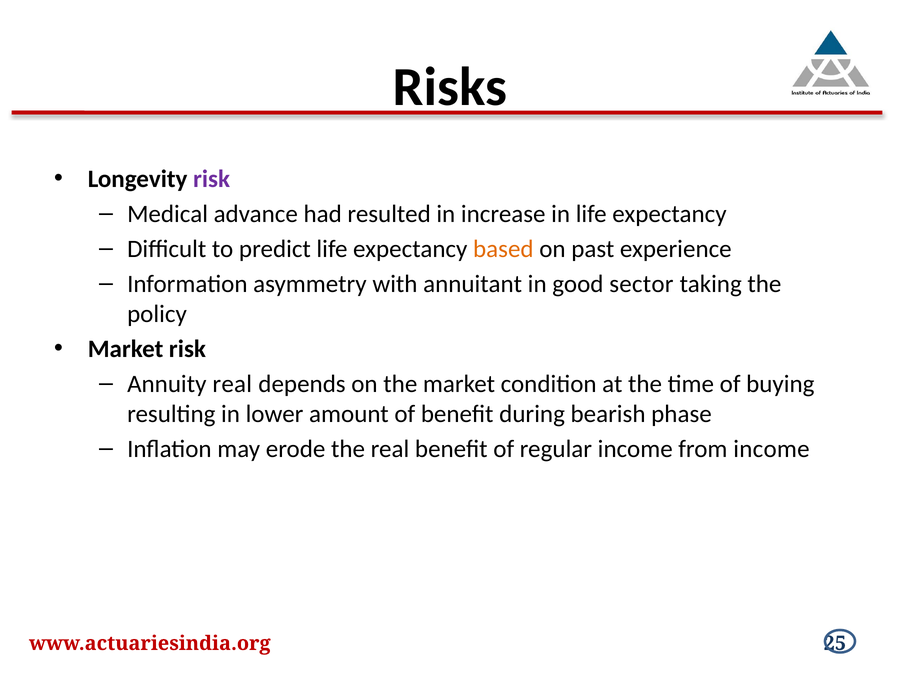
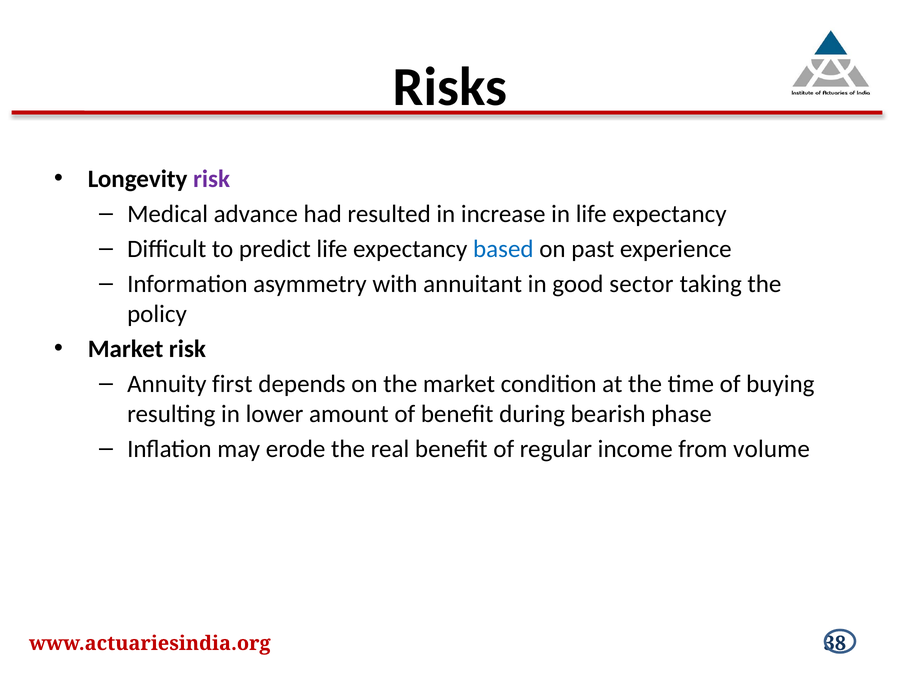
based colour: orange -> blue
Annuity real: real -> first
from income: income -> volume
25: 25 -> 38
